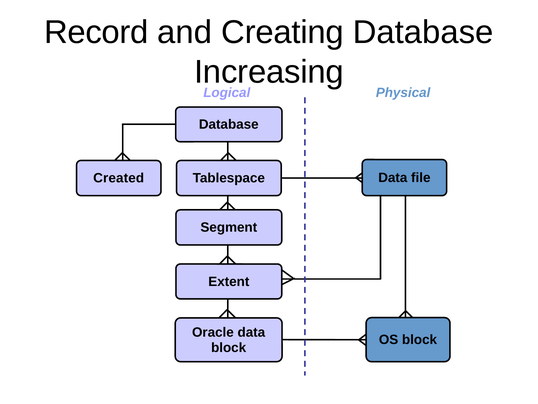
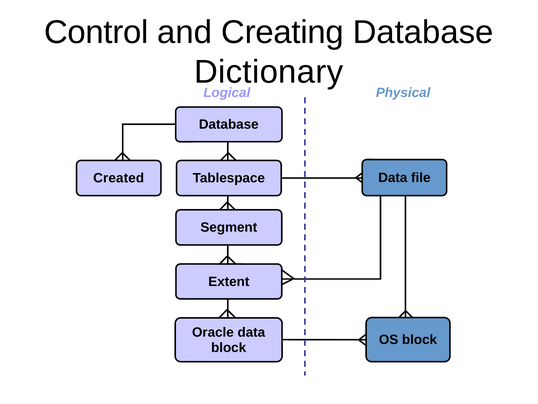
Record: Record -> Control
Increasing: Increasing -> Dictionary
